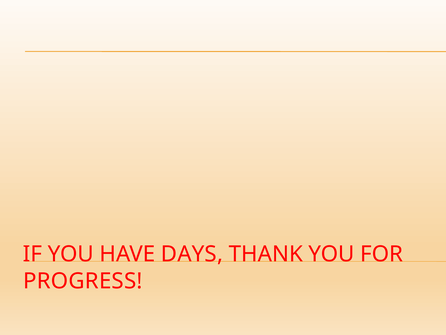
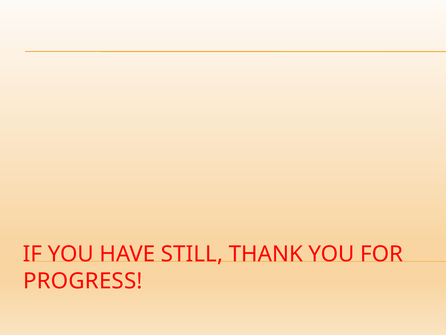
DAYS: DAYS -> STILL
